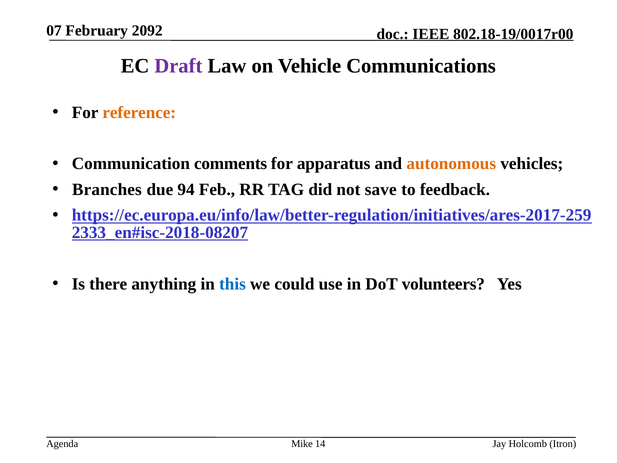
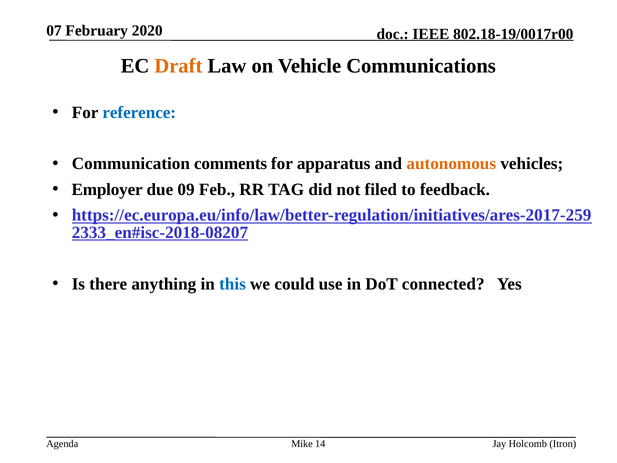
2092: 2092 -> 2020
Draft colour: purple -> orange
reference colour: orange -> blue
Branches: Branches -> Employer
94: 94 -> 09
save: save -> filed
volunteers: volunteers -> connected
